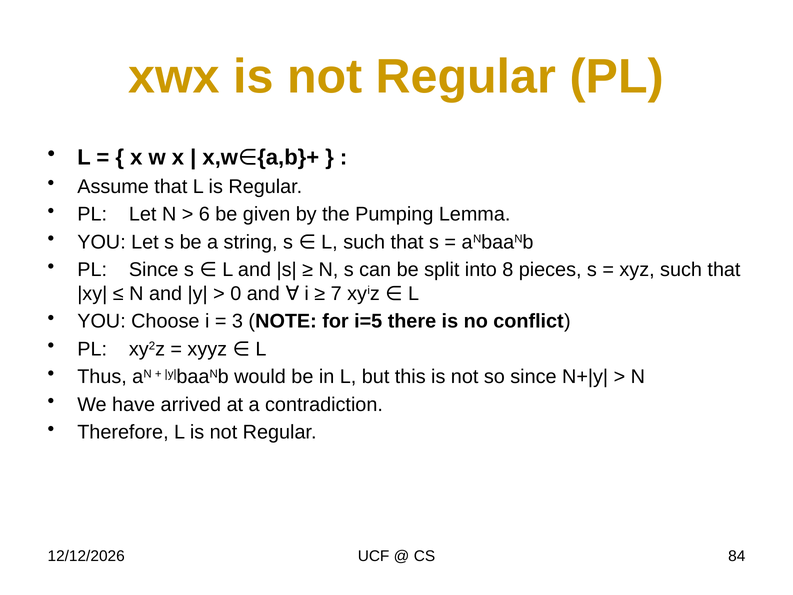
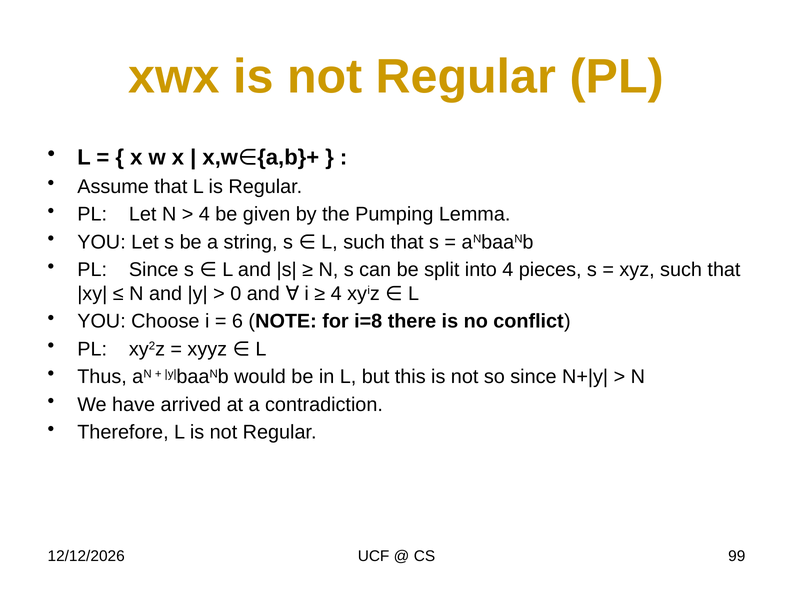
6 at (204, 214): 6 -> 4
into 8: 8 -> 4
7 at (336, 293): 7 -> 4
3: 3 -> 6
i=5: i=5 -> i=8
84: 84 -> 99
